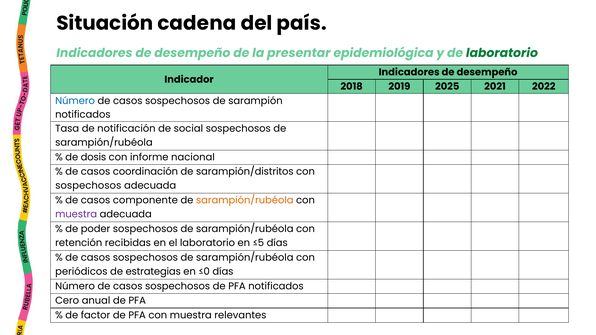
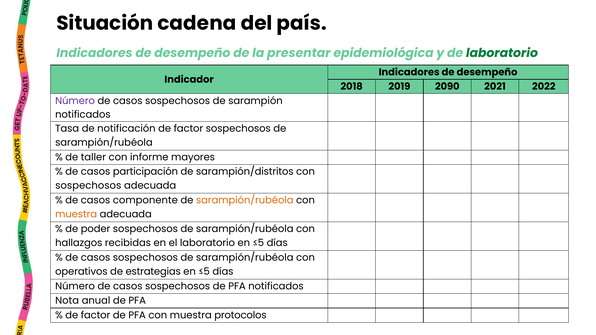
2025: 2025 -> 2090
Número at (75, 101) colour: blue -> purple
notificación de social: social -> factor
dosis: dosis -> taller
nacional: nacional -> mayores
coordinación: coordinación -> participación
muestra at (76, 214) colour: purple -> orange
retención: retención -> hallazgos
periódicos: periódicos -> operativos
≤0 at (204, 272): ≤0 -> ≤5
Cero: Cero -> Nota
relevantes: relevantes -> protocolos
